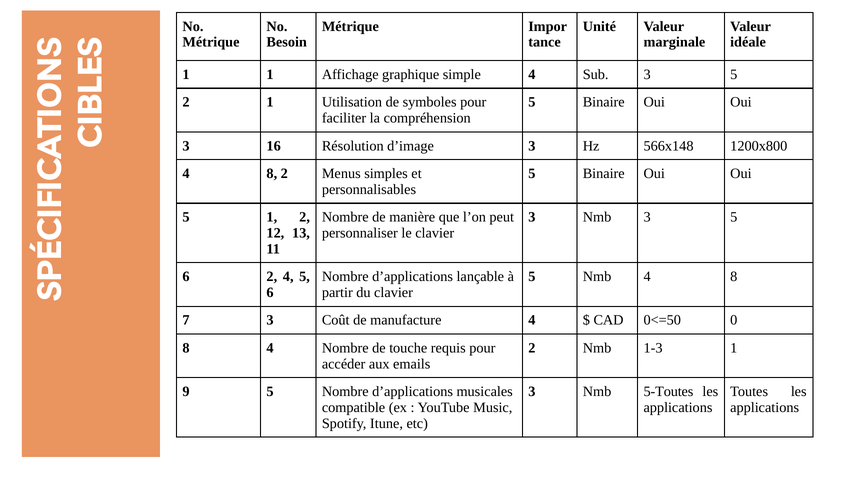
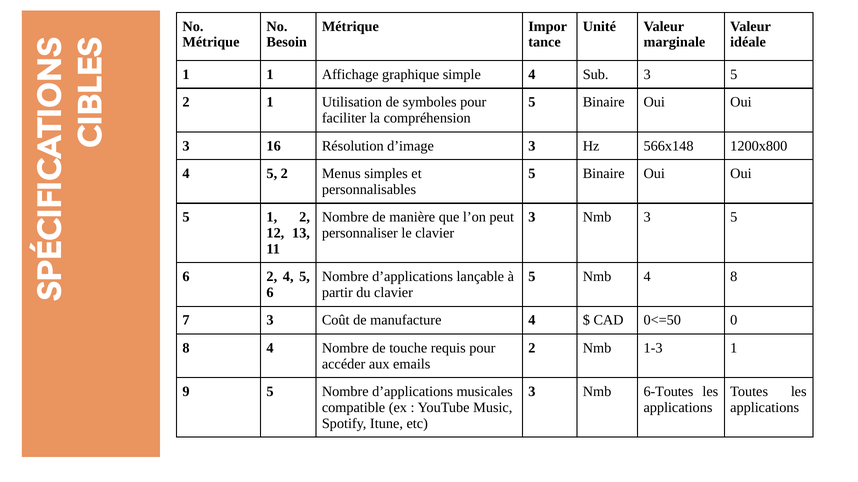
8 at (272, 174): 8 -> 5
5-Toutes: 5-Toutes -> 6-Toutes
